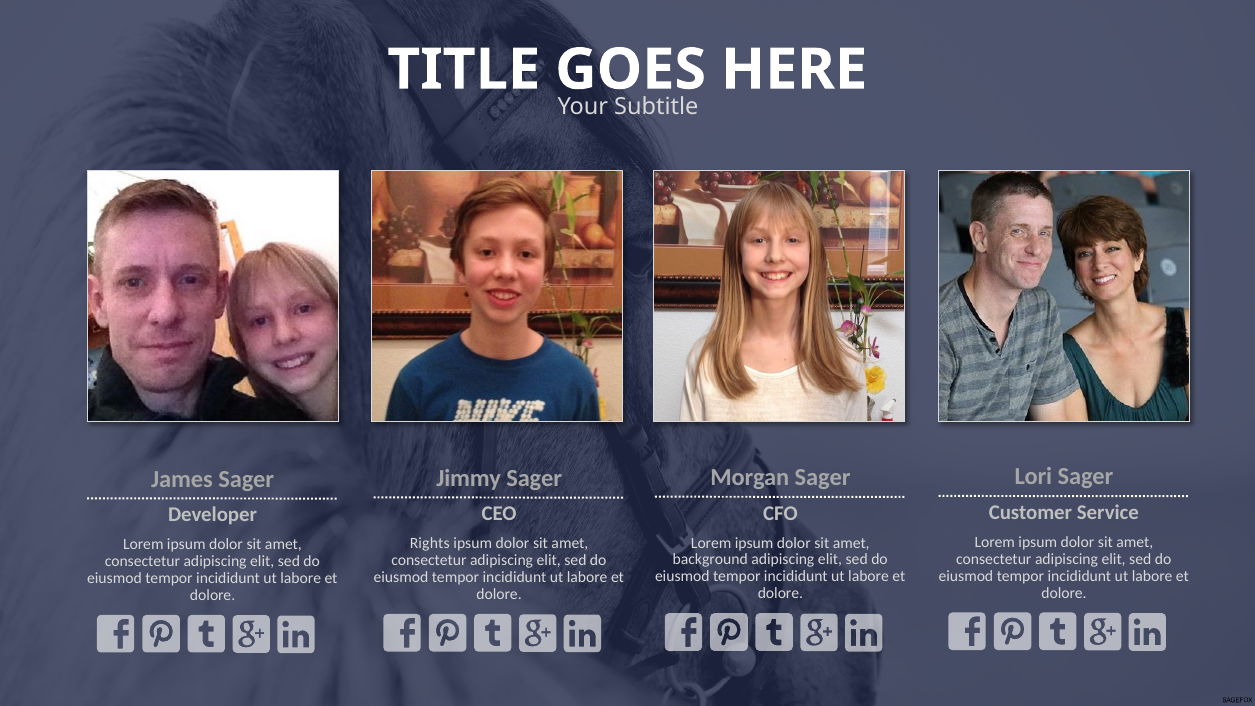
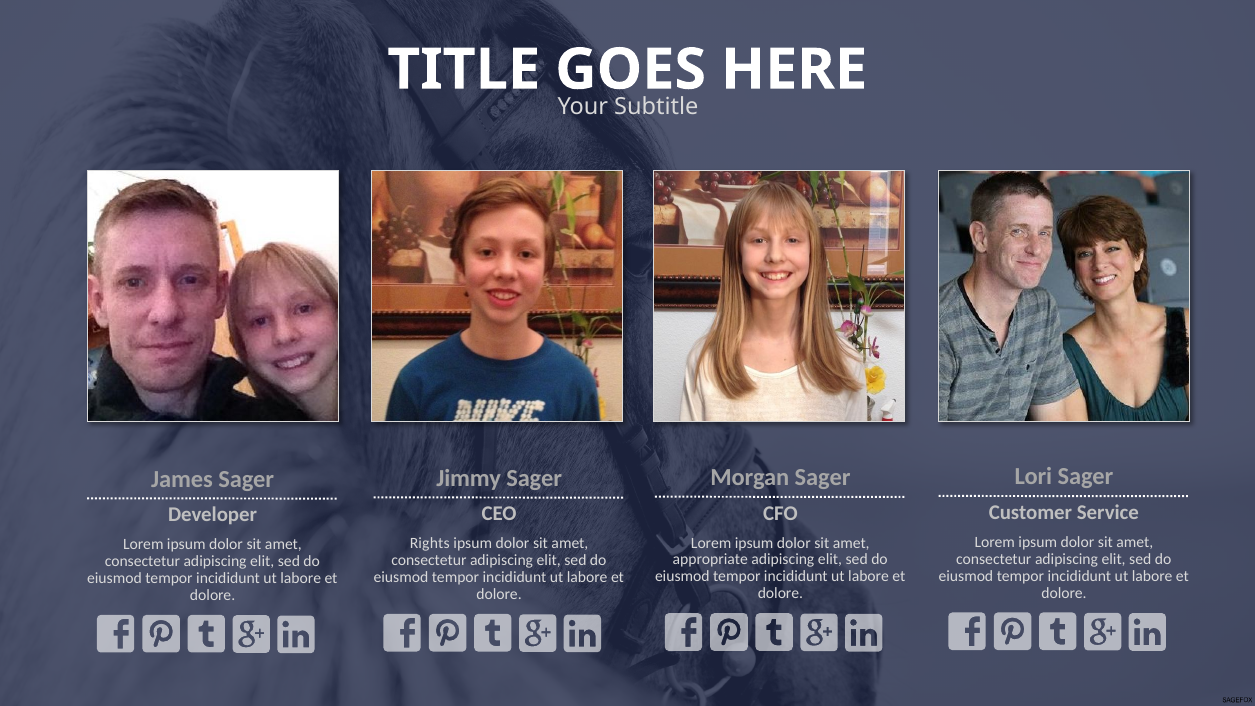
background: background -> appropriate
